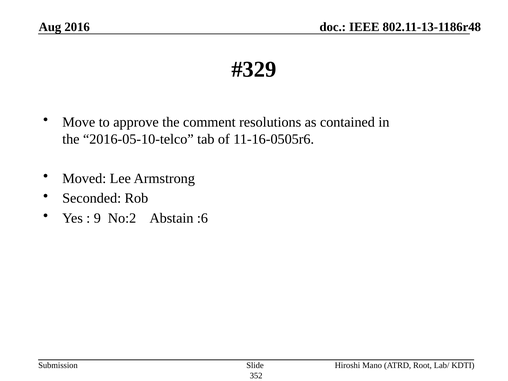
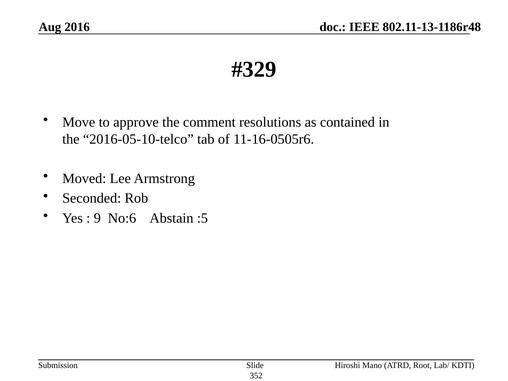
No:2: No:2 -> No:6
:6: :6 -> :5
